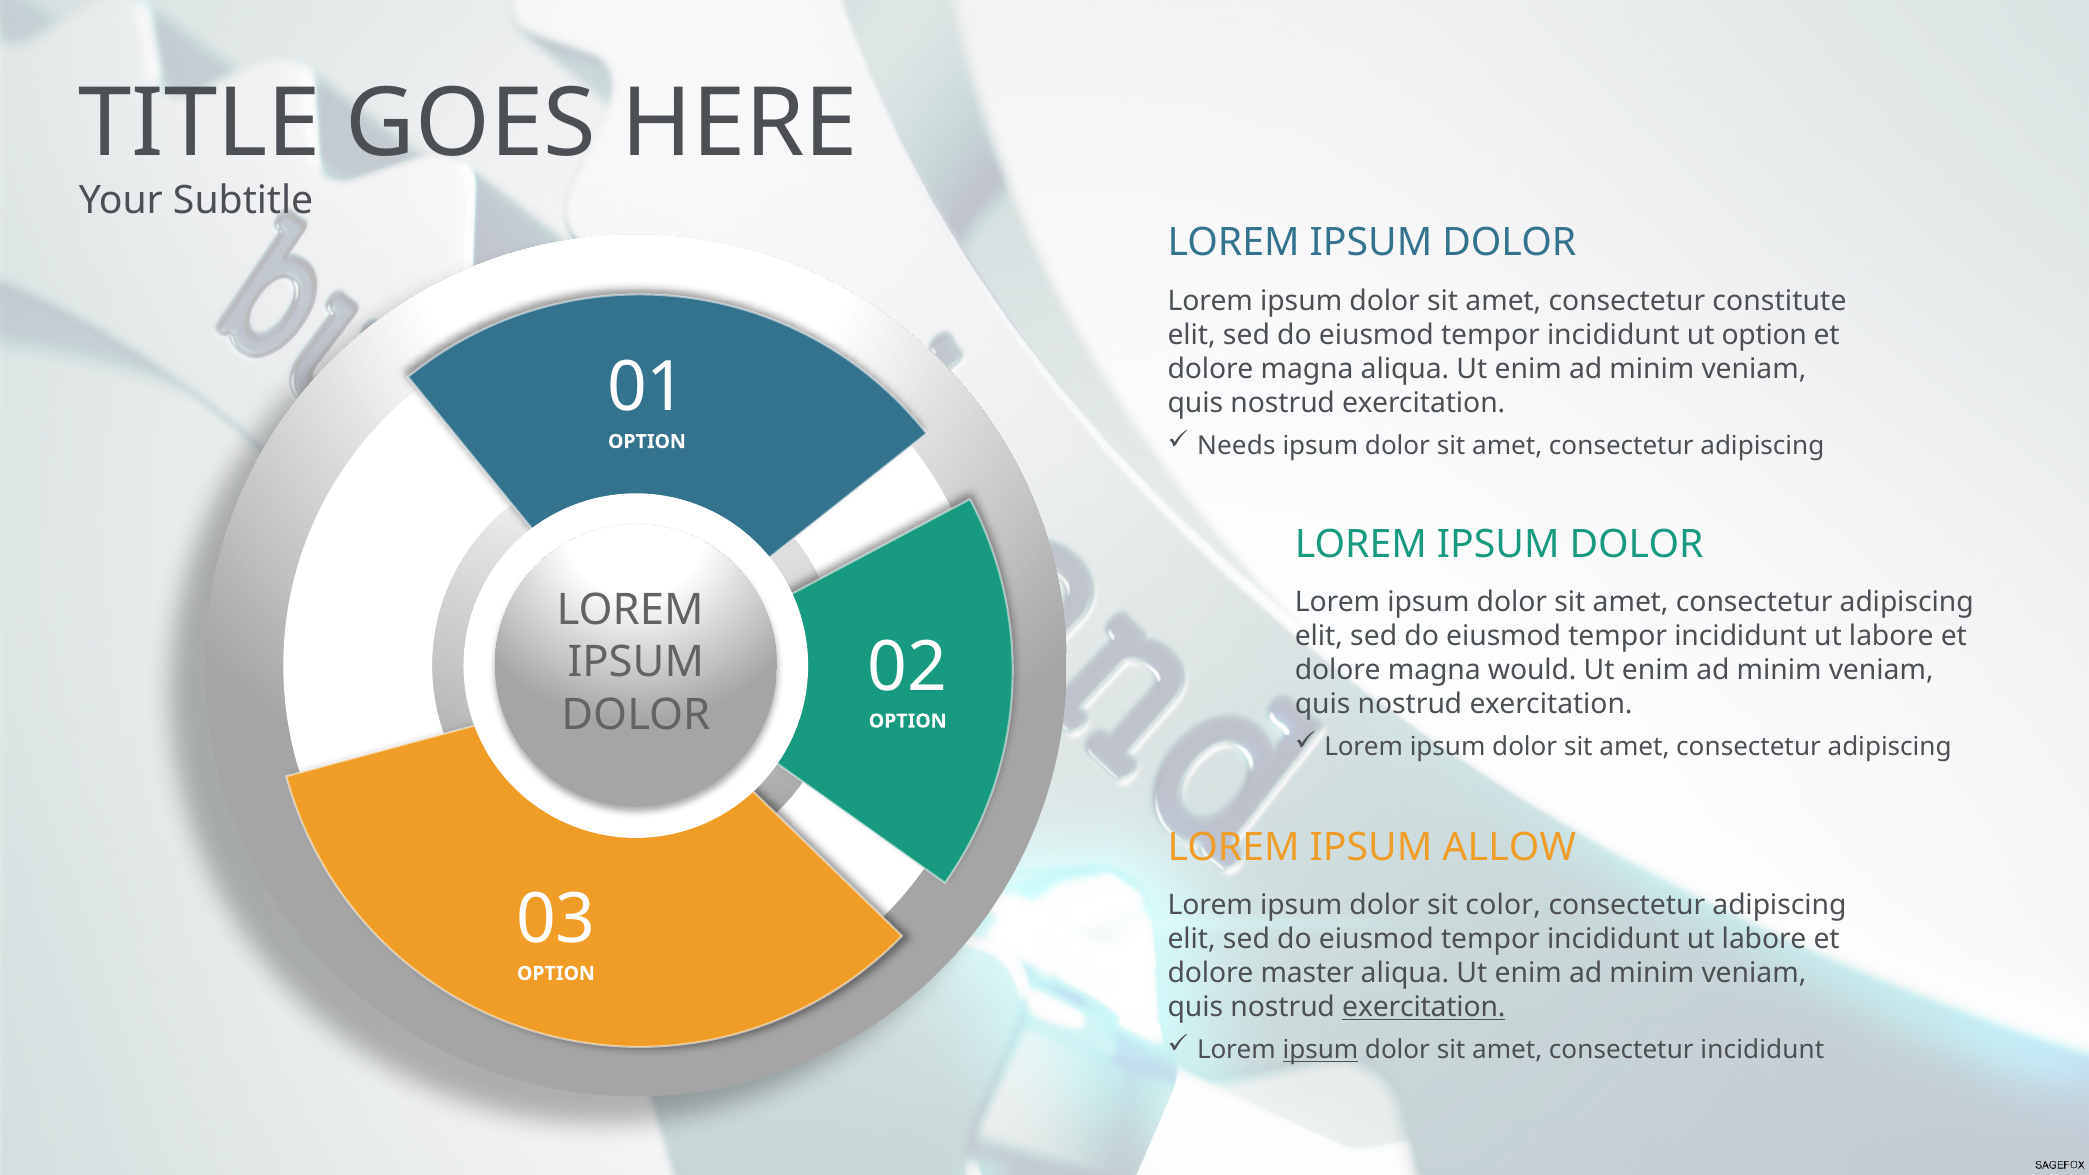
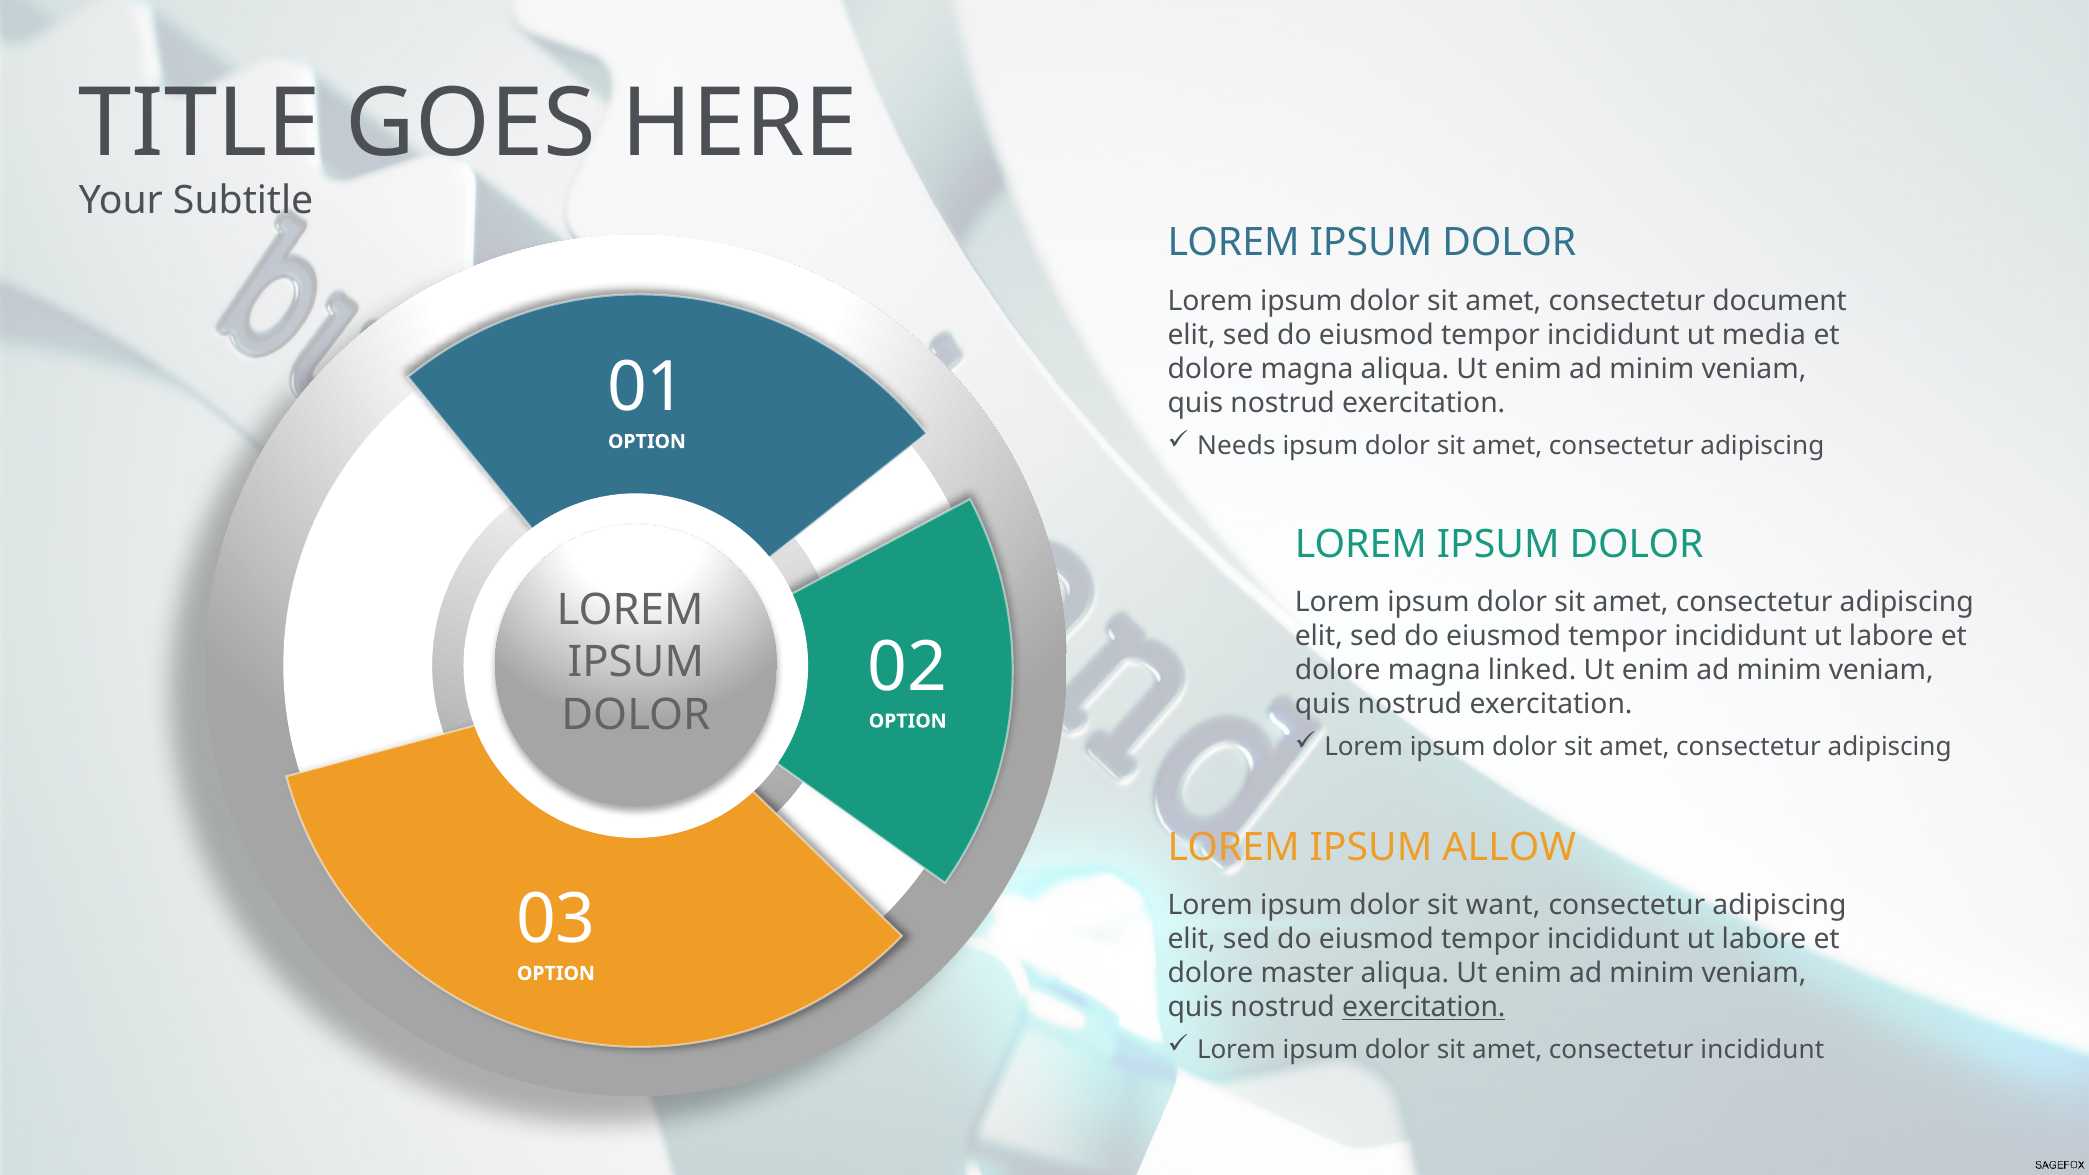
constitute: constitute -> document
ut option: option -> media
would: would -> linked
color: color -> want
ipsum at (1320, 1050) underline: present -> none
